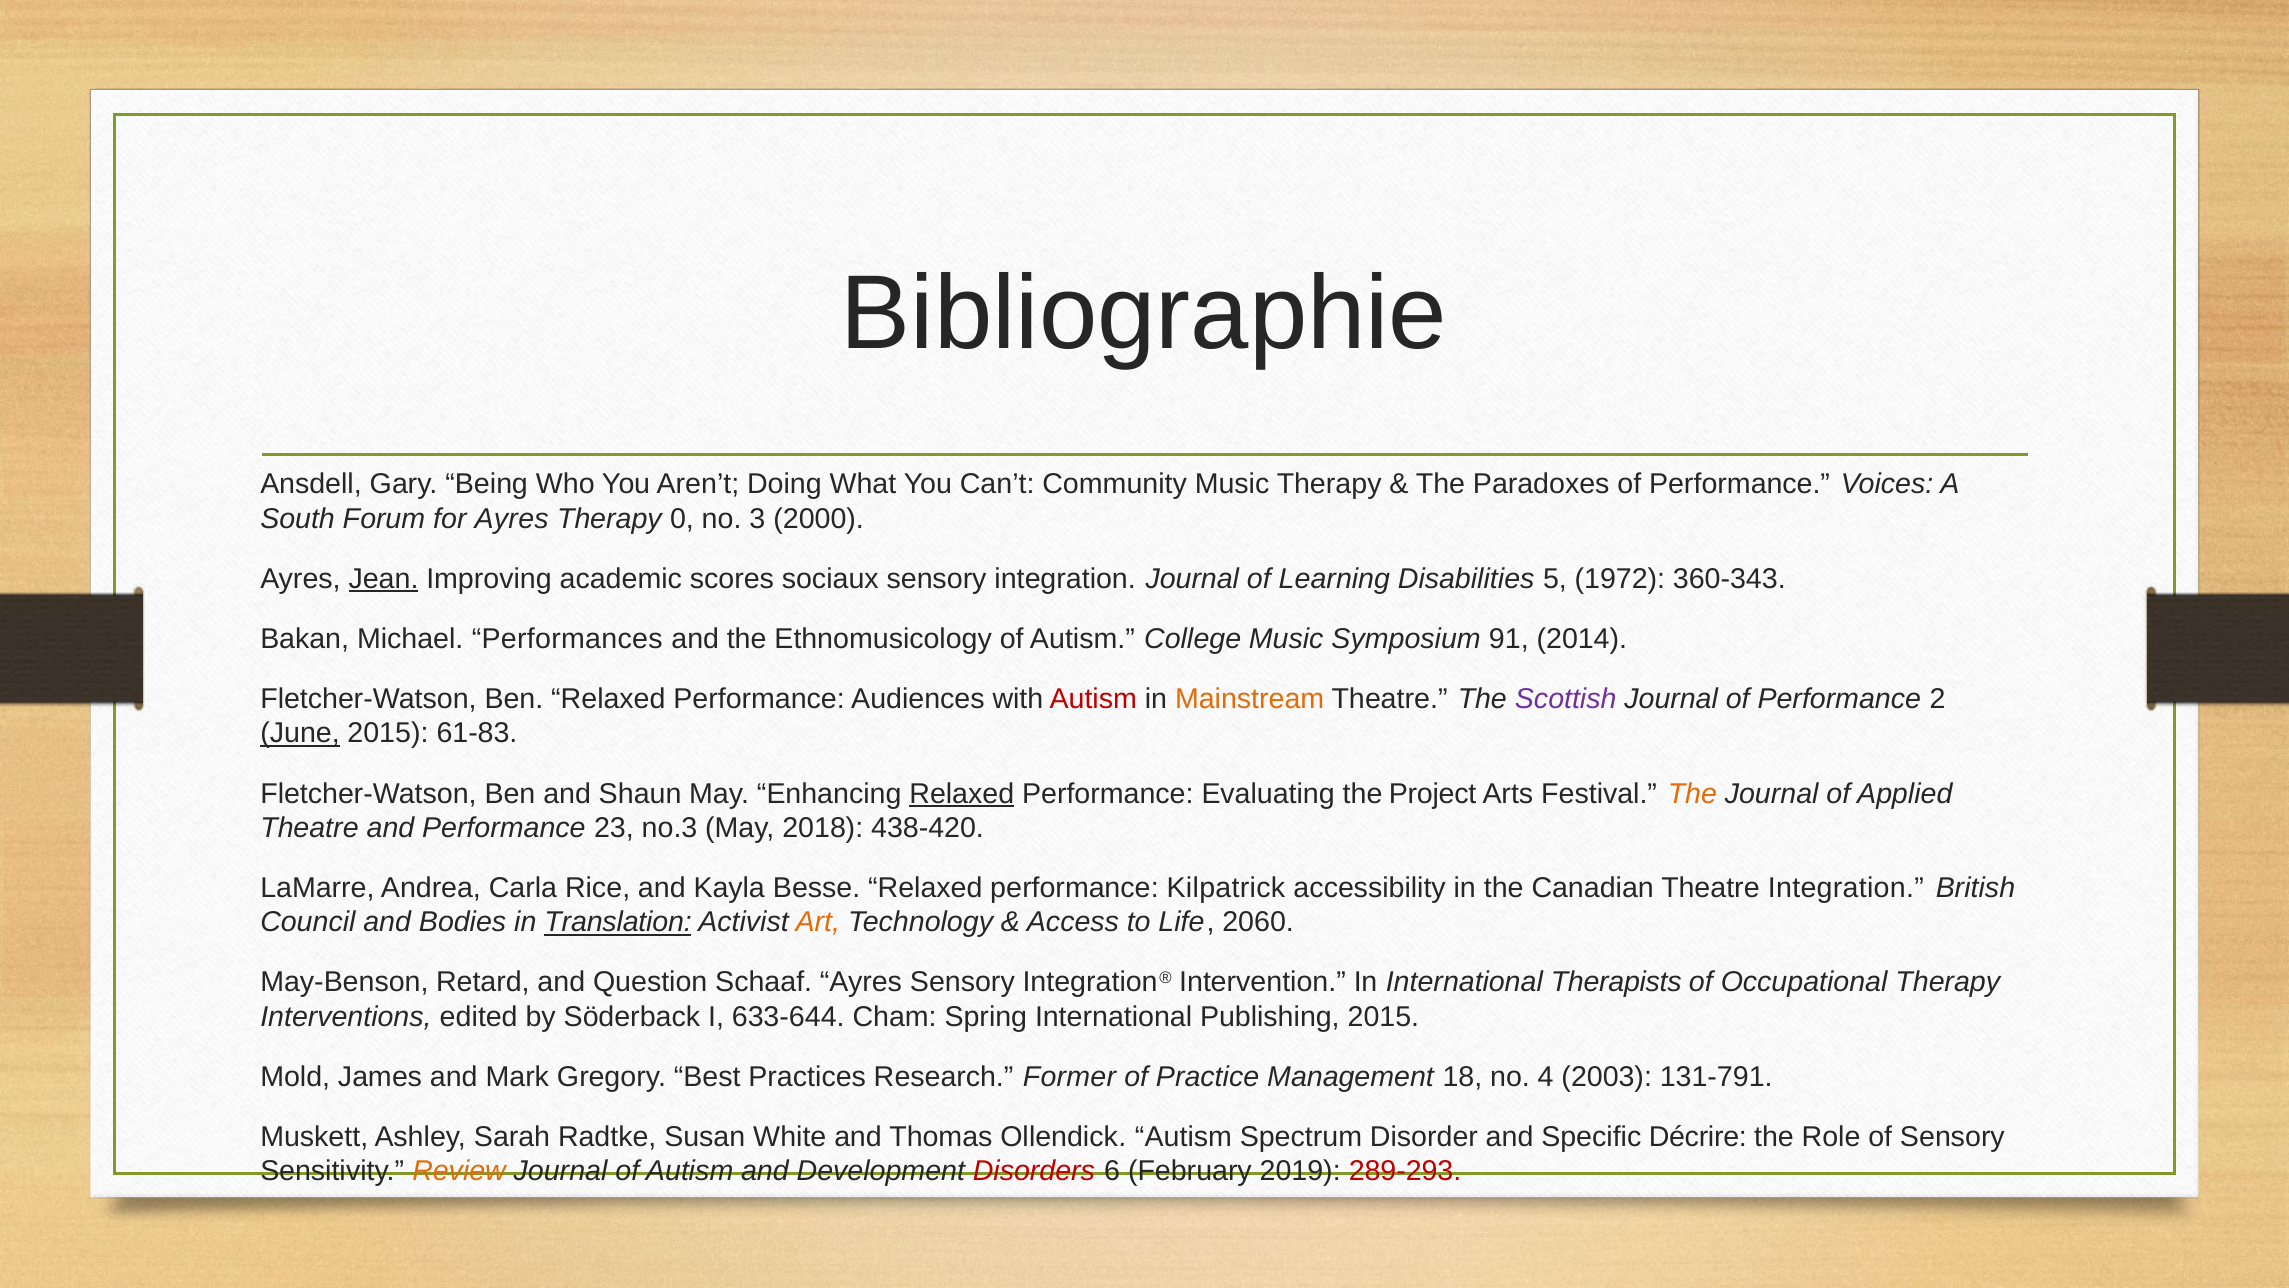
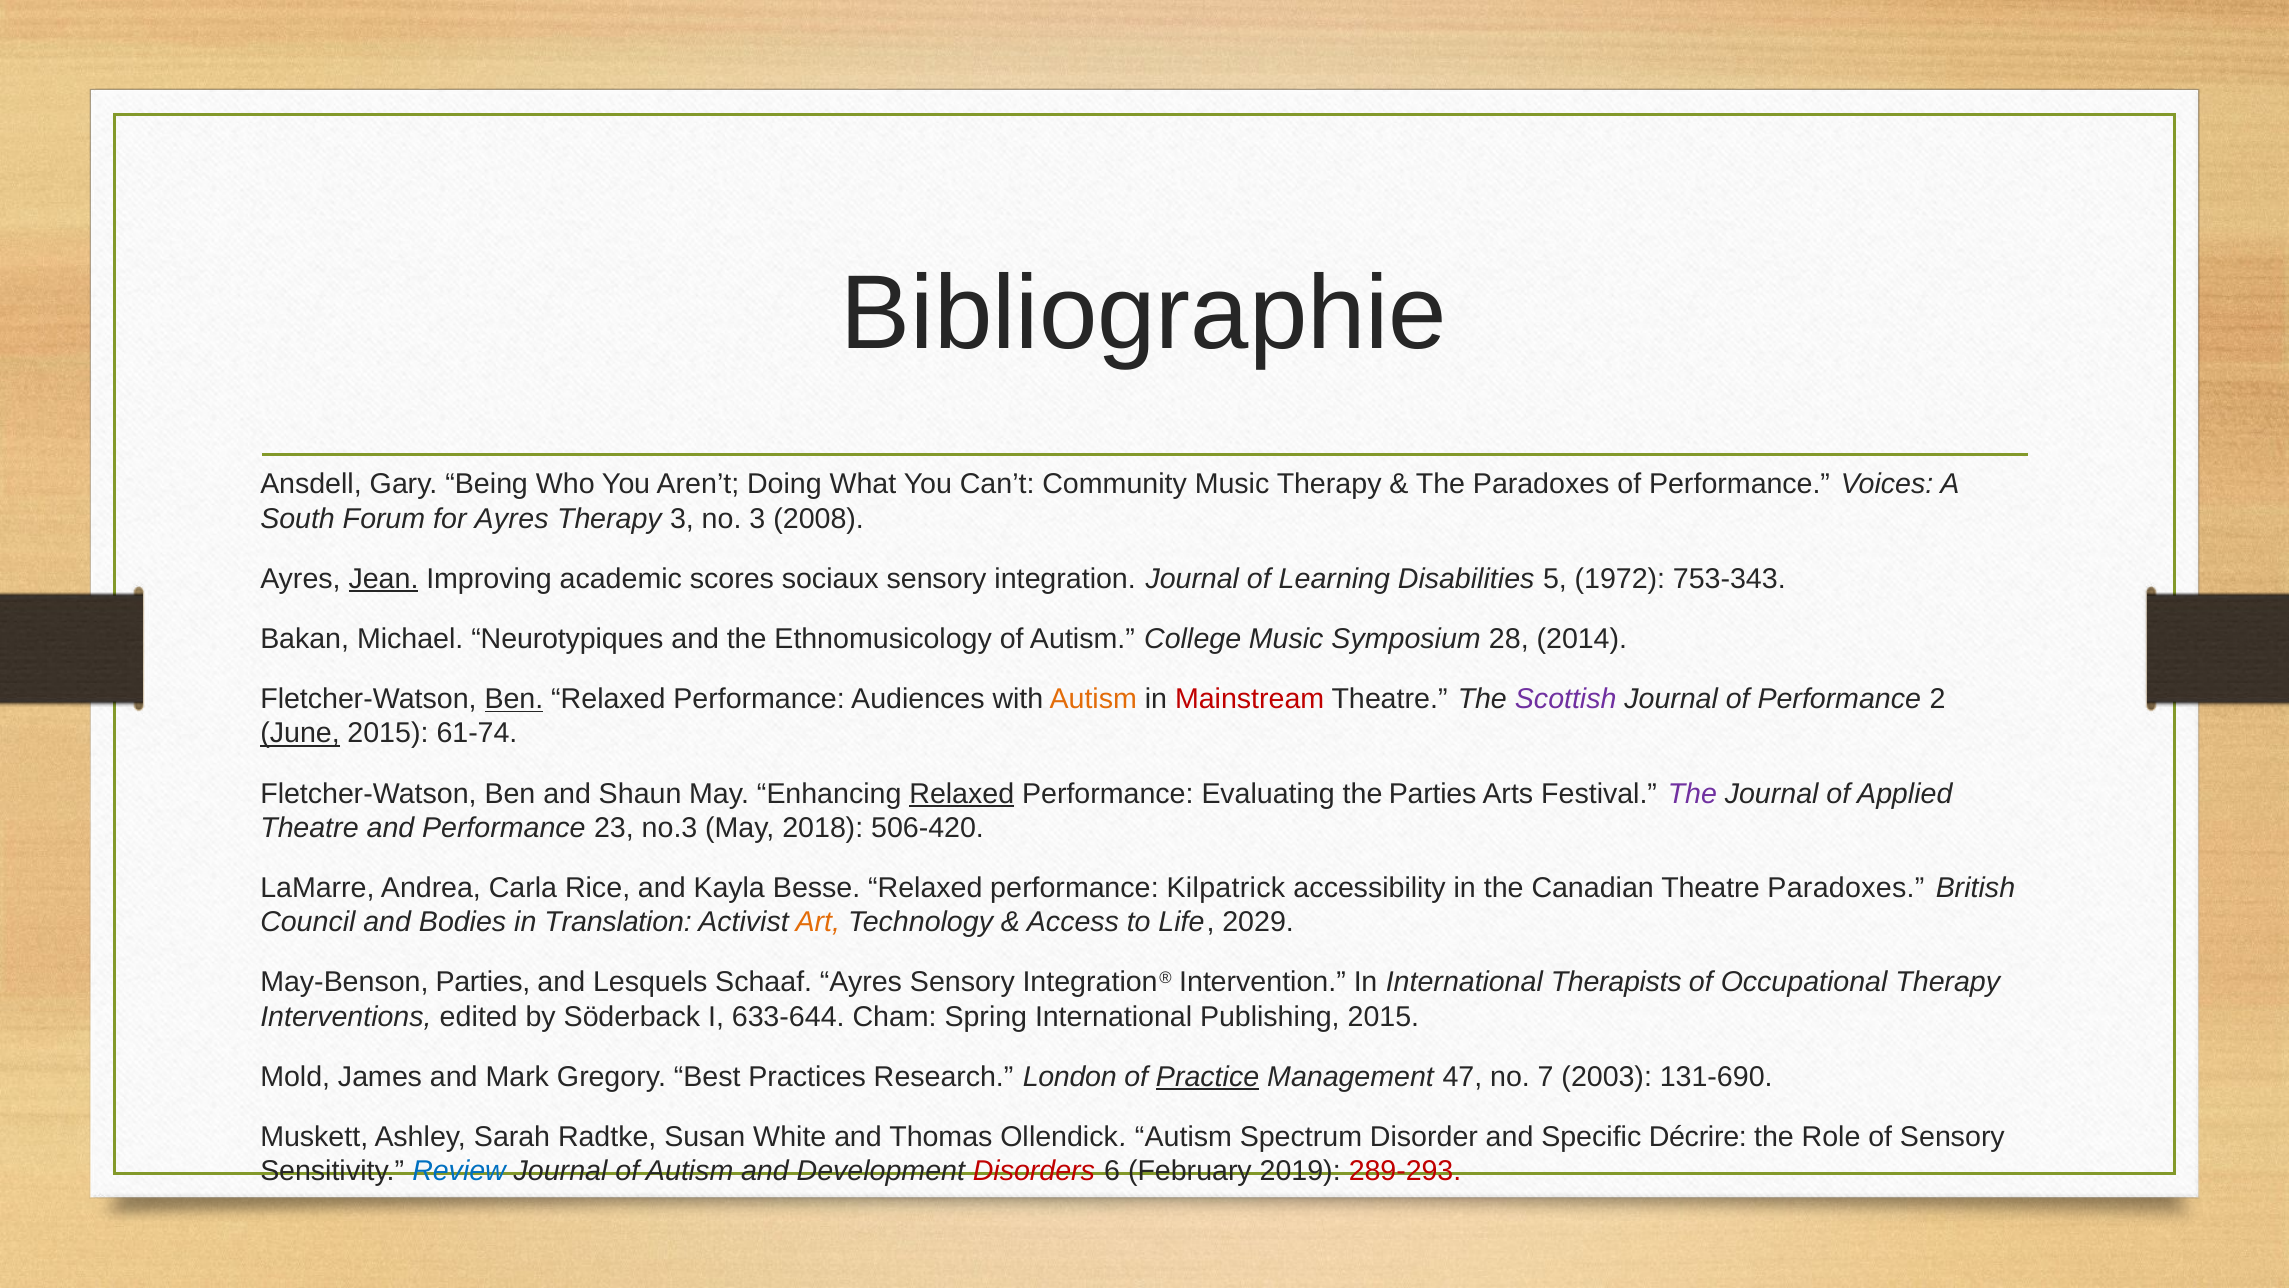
Therapy 0: 0 -> 3
2000: 2000 -> 2008
360-343: 360-343 -> 753-343
Performances: Performances -> Neurotypiques
91: 91 -> 28
Ben at (514, 699) underline: none -> present
Autism at (1093, 699) colour: red -> orange
Mainstream colour: orange -> red
61-83: 61-83 -> 61-74
the Project: Project -> Parties
The at (1692, 793) colour: orange -> purple
438-420: 438-420 -> 506-420
Theatre Integration: Integration -> Paradoxes
Translation underline: present -> none
2060: 2060 -> 2029
May-Benson Retard: Retard -> Parties
Question: Question -> Lesquels
Former: Former -> London
Practice underline: none -> present
18: 18 -> 47
4: 4 -> 7
131-791: 131-791 -> 131-690
Review colour: orange -> blue
